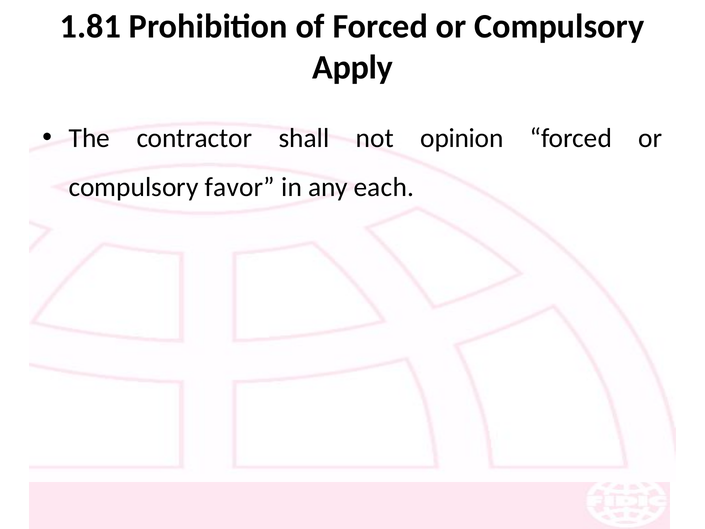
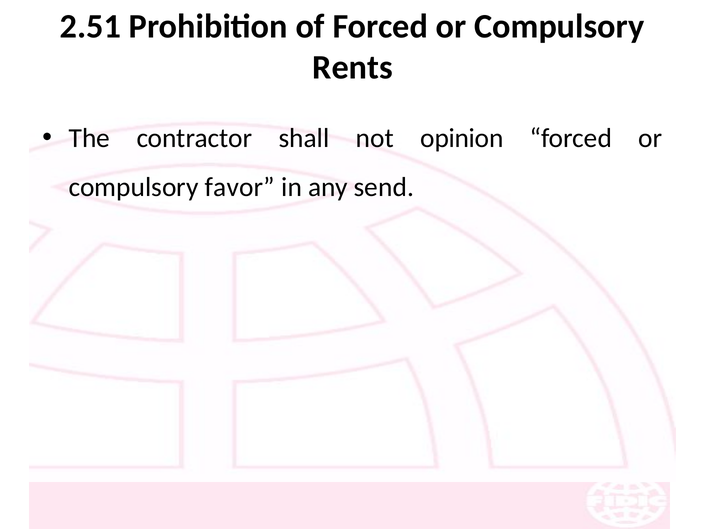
1.81: 1.81 -> 2.51
Apply: Apply -> Rents
each: each -> send
